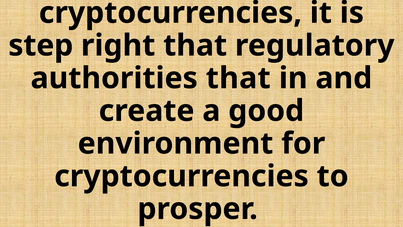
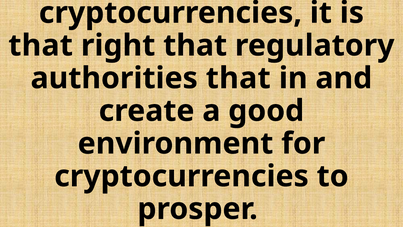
step at (41, 45): step -> that
